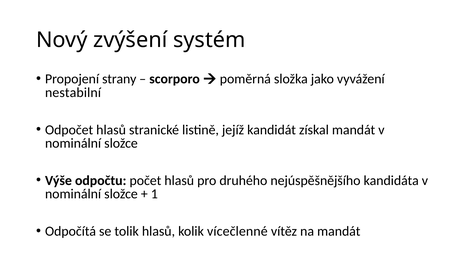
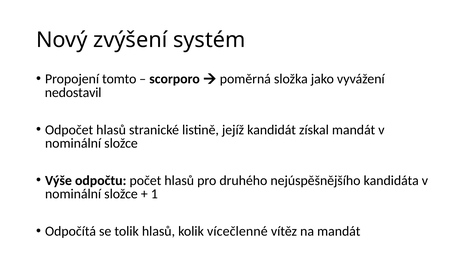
strany: strany -> tomto
nestabilní: nestabilní -> nedostavil
